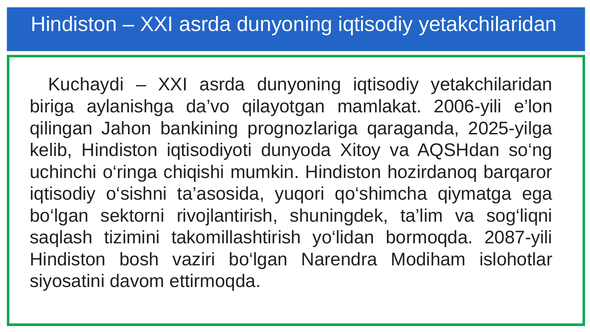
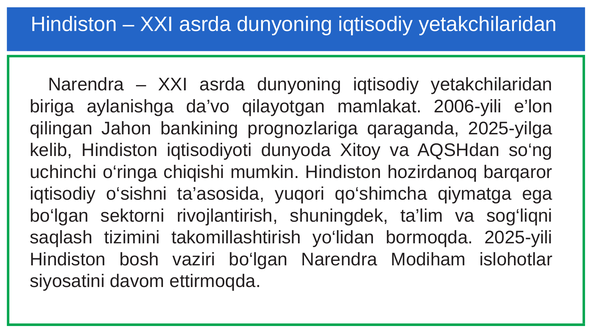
Kuchaydi at (86, 85): Kuchaydi -> Narendra
2087-yili: 2087-yili -> 2025-yili
